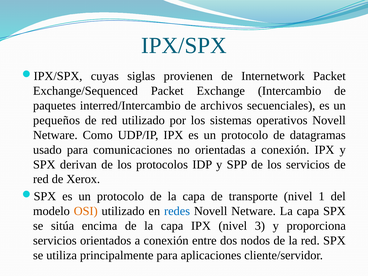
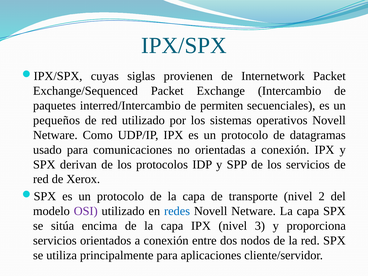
archivos: archivos -> permiten
1: 1 -> 2
OSI colour: orange -> purple
